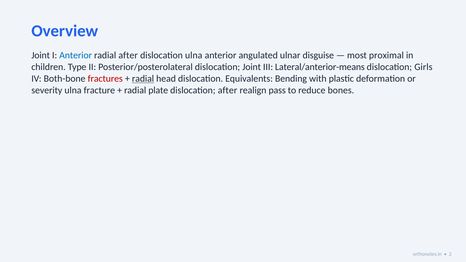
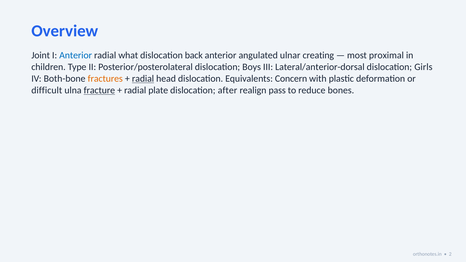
radial after: after -> what
dislocation ulna: ulna -> back
disguise: disguise -> creating
dislocation Joint: Joint -> Boys
Lateral/anterior-means: Lateral/anterior-means -> Lateral/anterior-dorsal
fractures colour: red -> orange
Bending: Bending -> Concern
severity: severity -> difficult
fracture underline: none -> present
